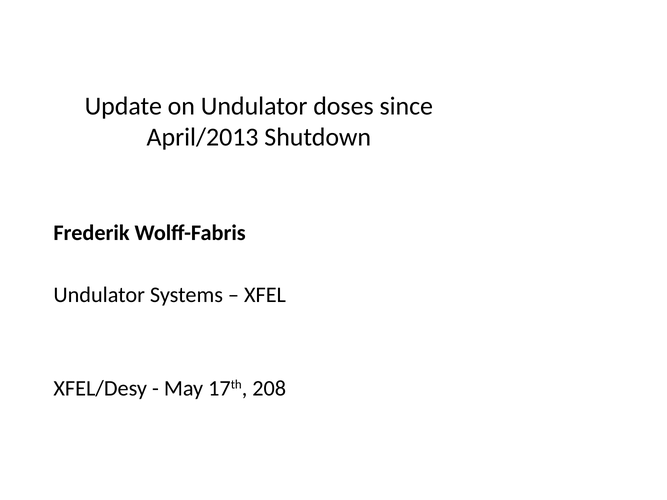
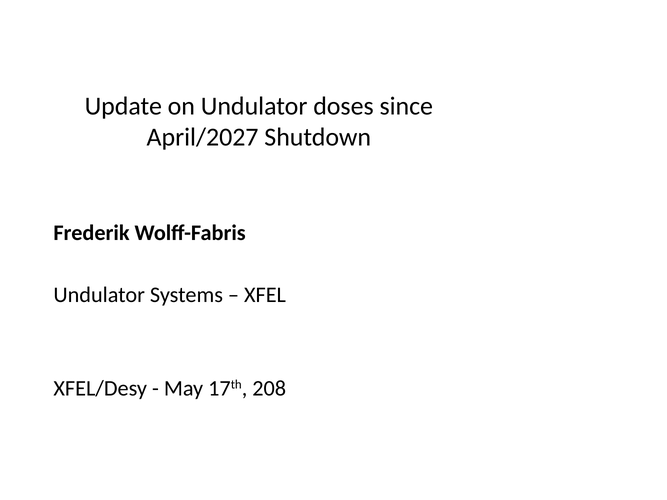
April/2013: April/2013 -> April/2027
